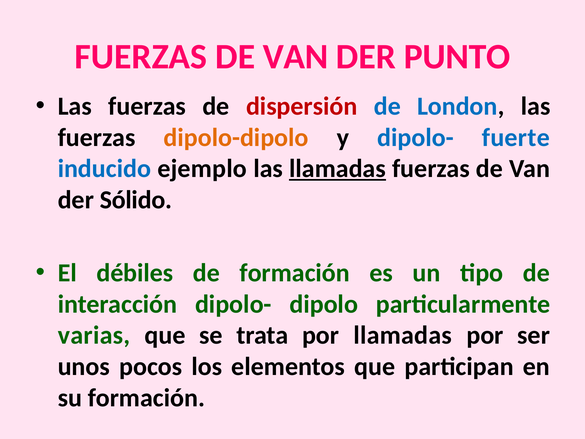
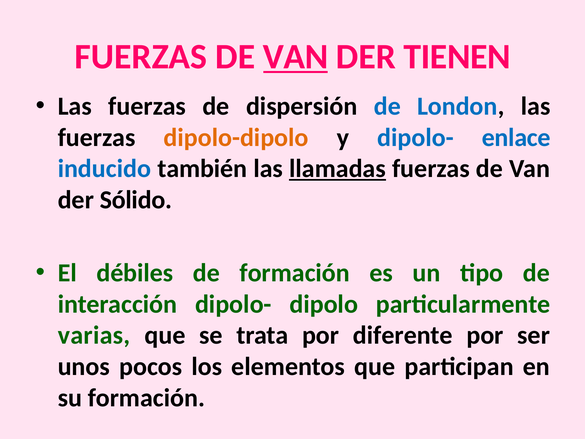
VAN at (296, 57) underline: none -> present
PUNTO: PUNTO -> TIENEN
dispersión colour: red -> black
fuerte: fuerte -> enlace
ejemplo: ejemplo -> también
por llamadas: llamadas -> diferente
